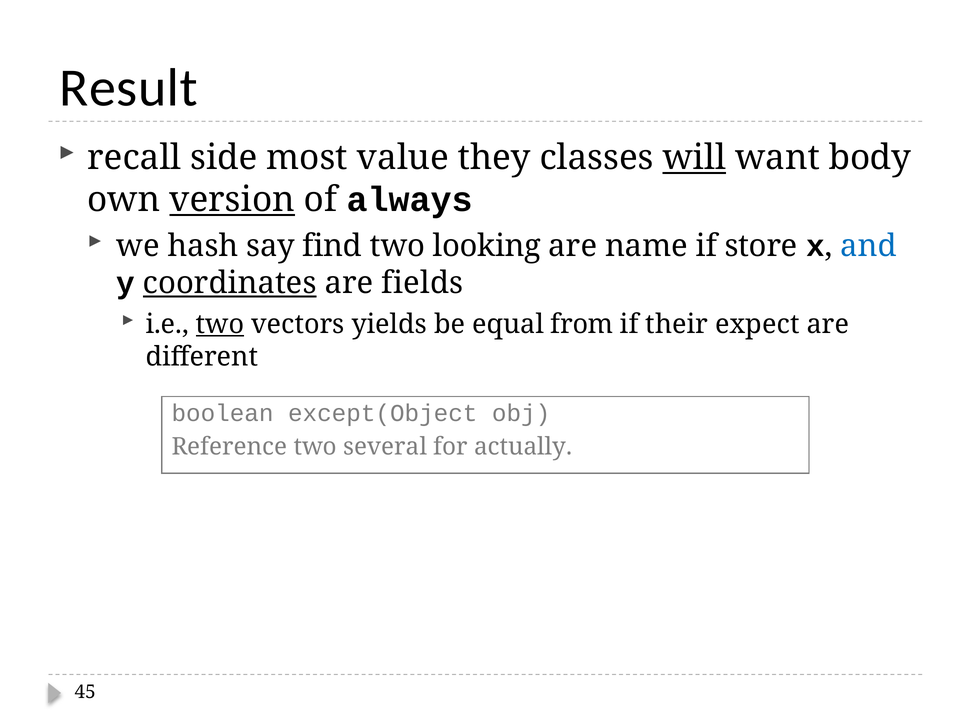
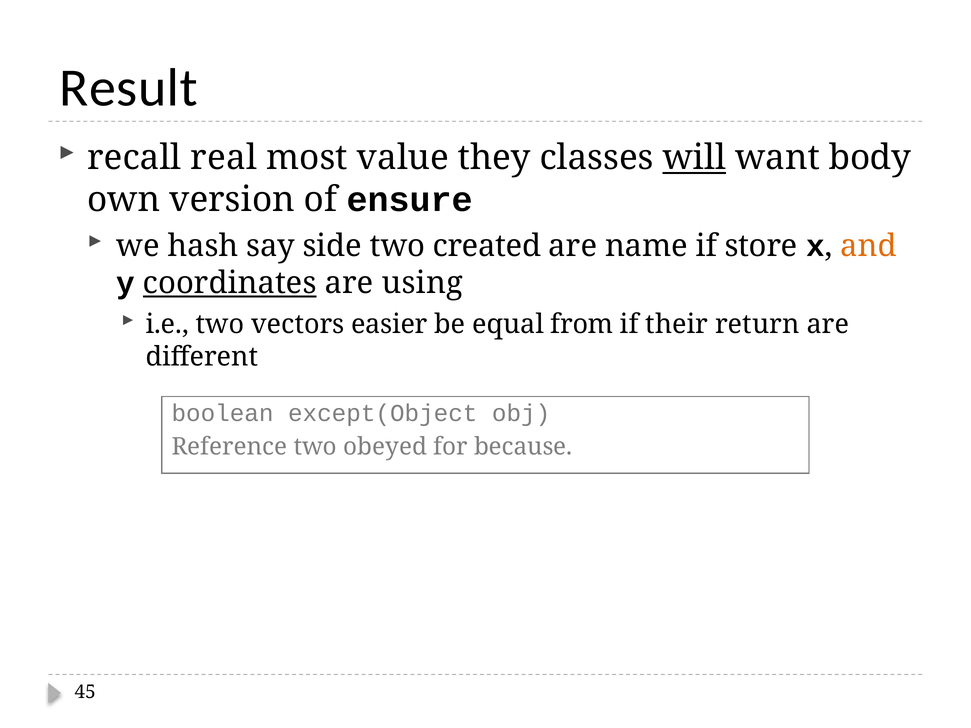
side: side -> real
version underline: present -> none
always: always -> ensure
find: find -> side
looking: looking -> created
and colour: blue -> orange
fields: fields -> using
two at (220, 324) underline: present -> none
yields: yields -> easier
expect: expect -> return
several: several -> obeyed
actually: actually -> because
